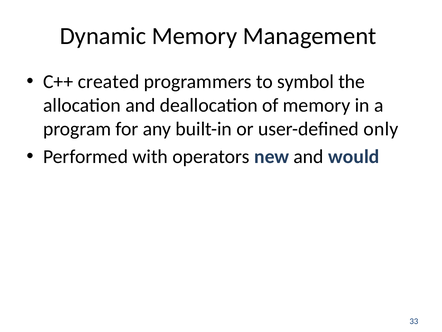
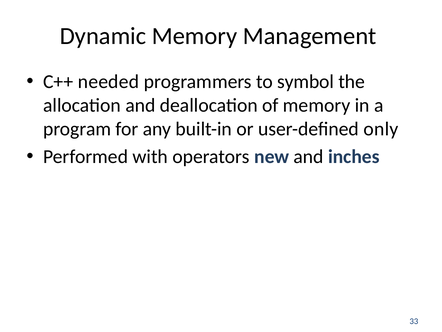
created: created -> needed
would: would -> inches
